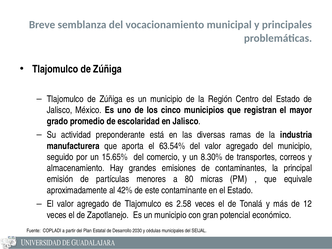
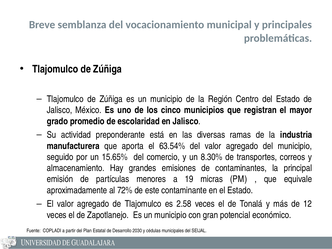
80: 80 -> 19
42%: 42% -> 72%
